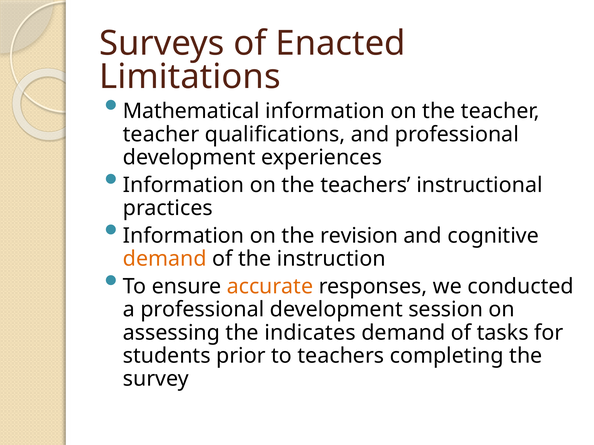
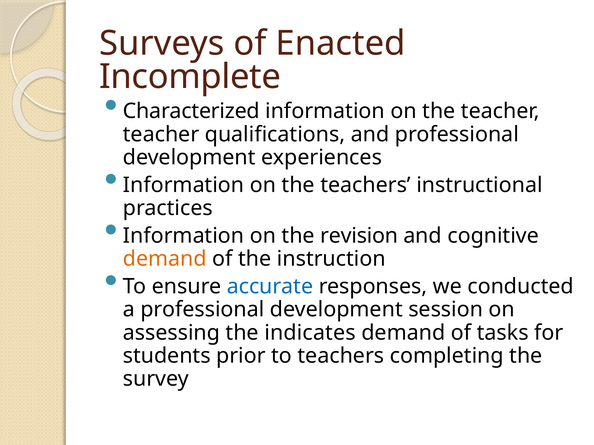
Limitations: Limitations -> Incomplete
Mathematical: Mathematical -> Characterized
accurate colour: orange -> blue
